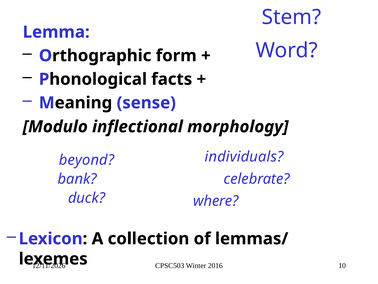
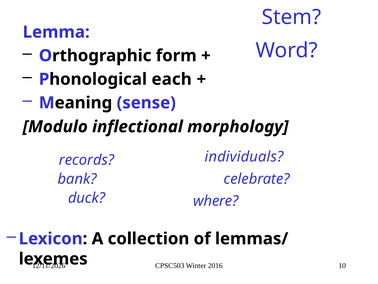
facts: facts -> each
beyond: beyond -> records
